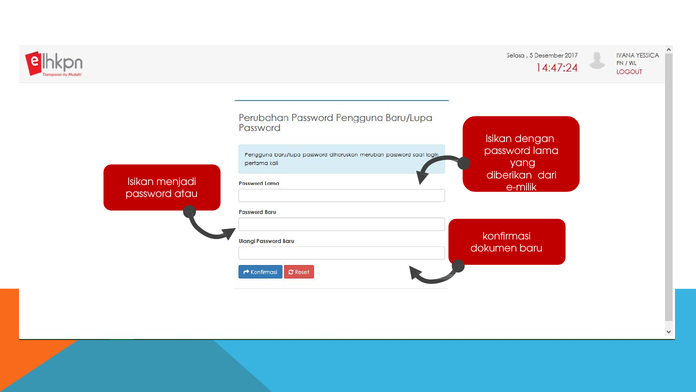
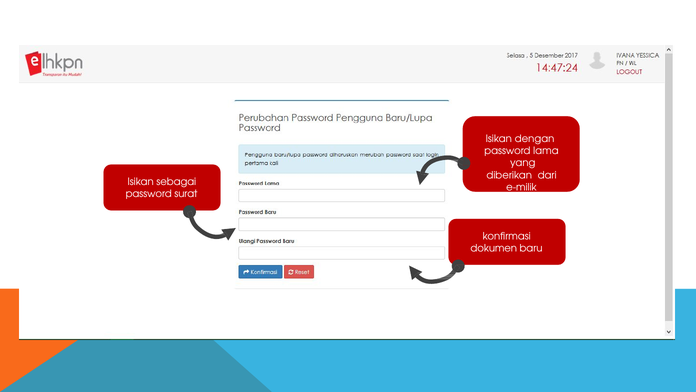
menjadi: menjadi -> sebagai
atau: atau -> surat
